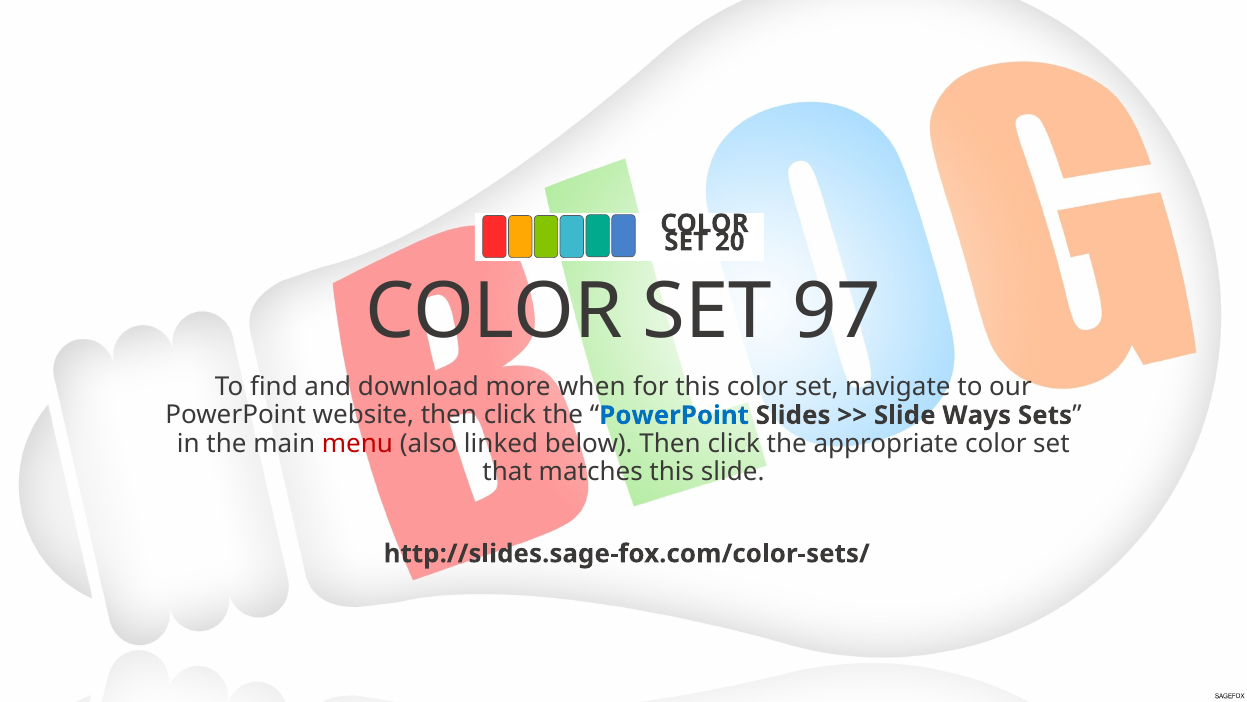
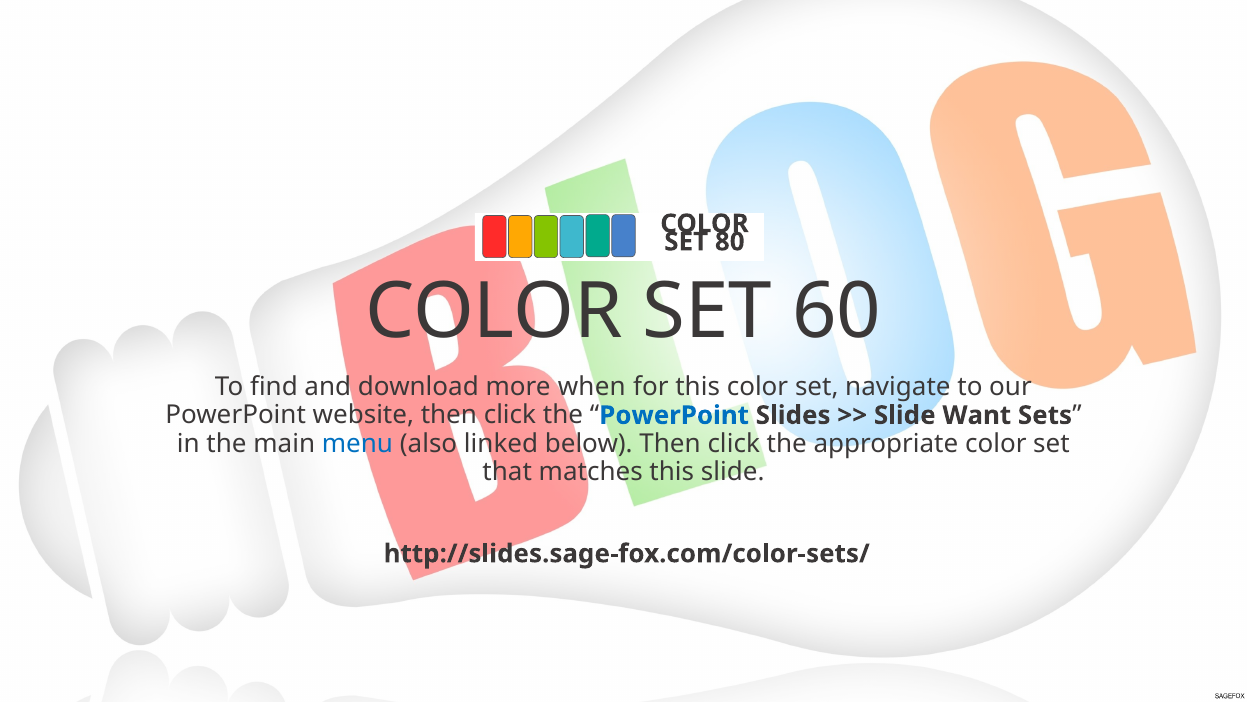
20: 20 -> 80
97: 97 -> 60
Ways: Ways -> Want
menu colour: red -> blue
